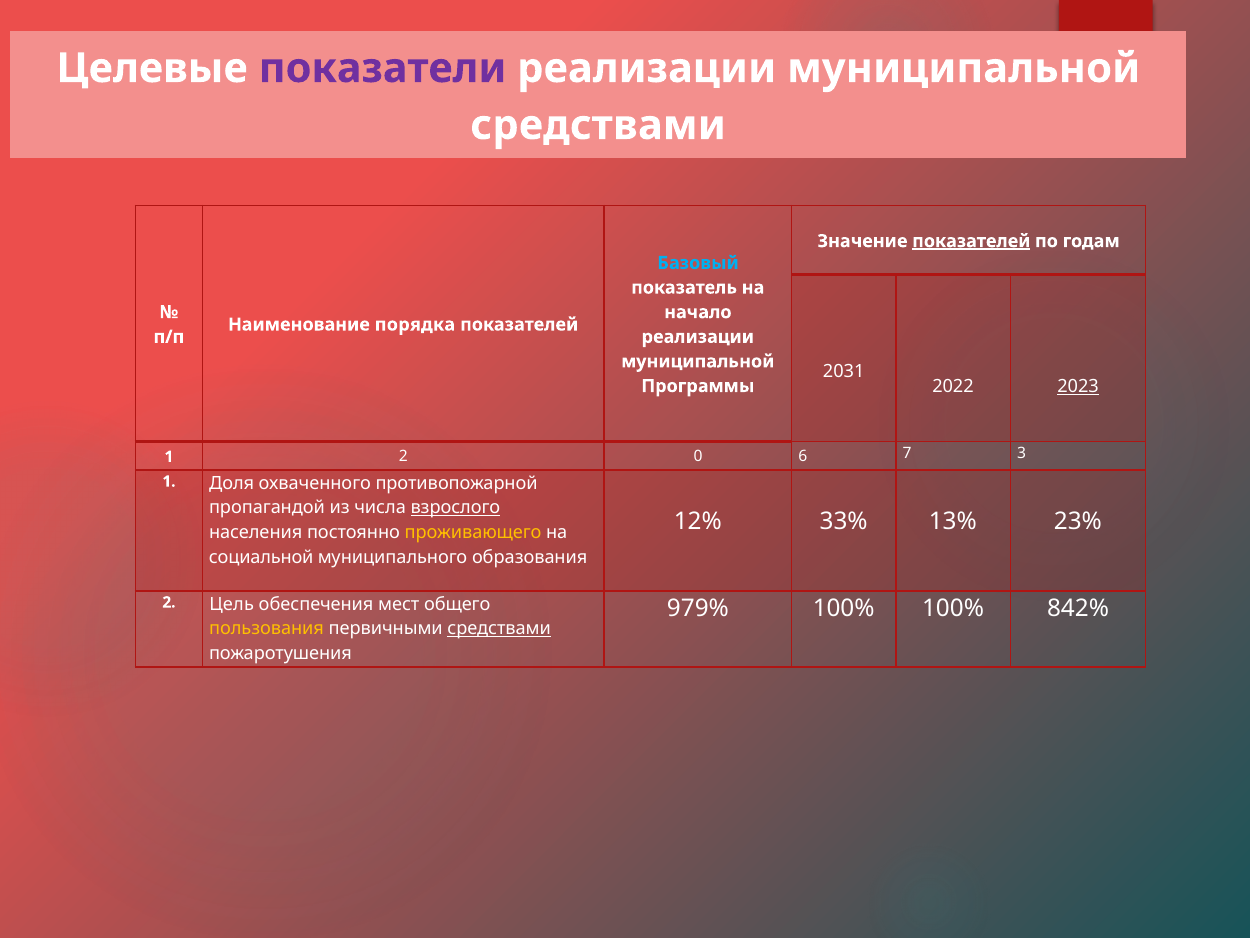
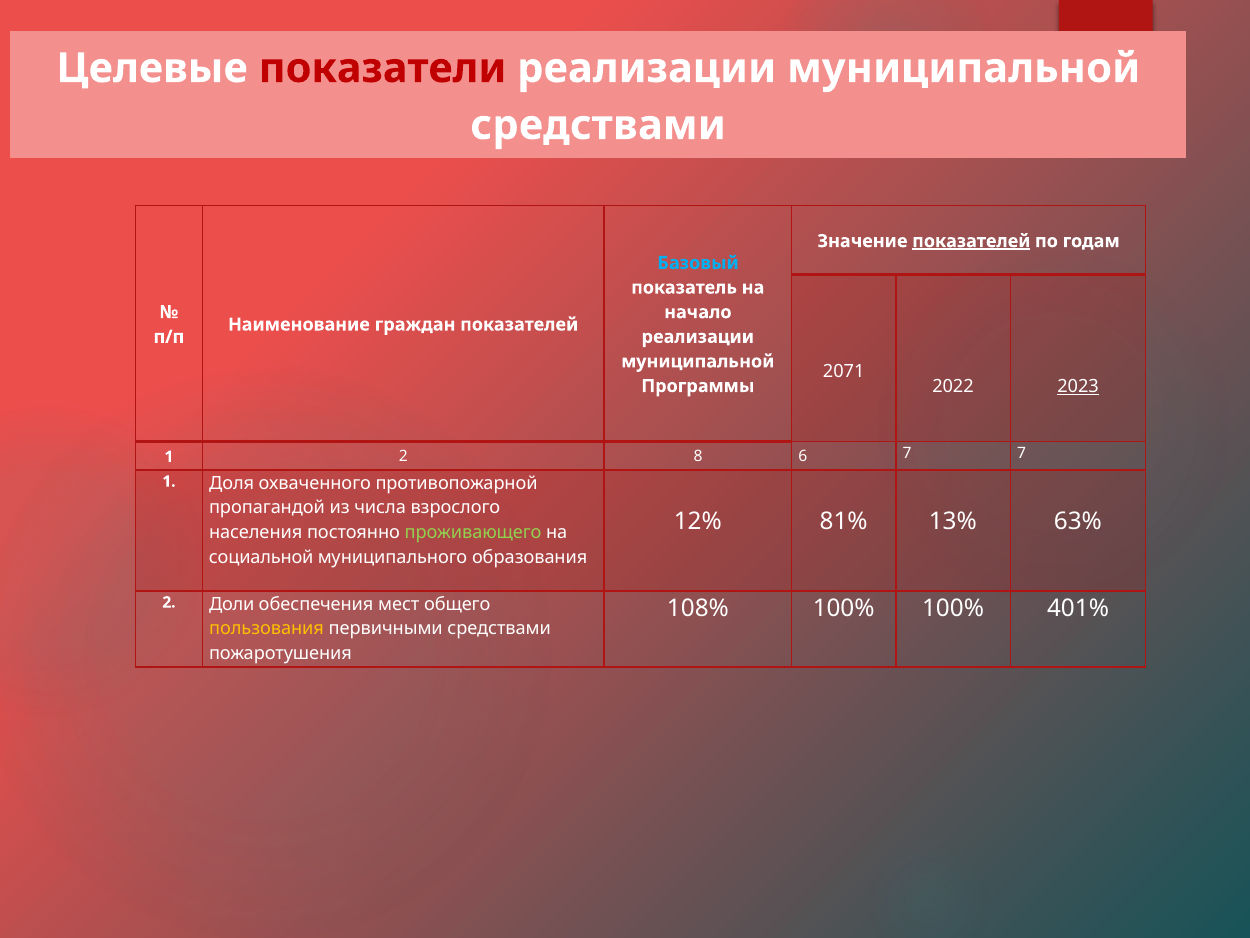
показатели colour: purple -> red
порядка: порядка -> граждан
2031: 2031 -> 2071
0: 0 -> 8
7 3: 3 -> 7
взрослого underline: present -> none
33%: 33% -> 81%
23%: 23% -> 63%
проживающего colour: yellow -> light green
Цель: Цель -> Доли
979%: 979% -> 108%
842%: 842% -> 401%
средствами at (499, 628) underline: present -> none
